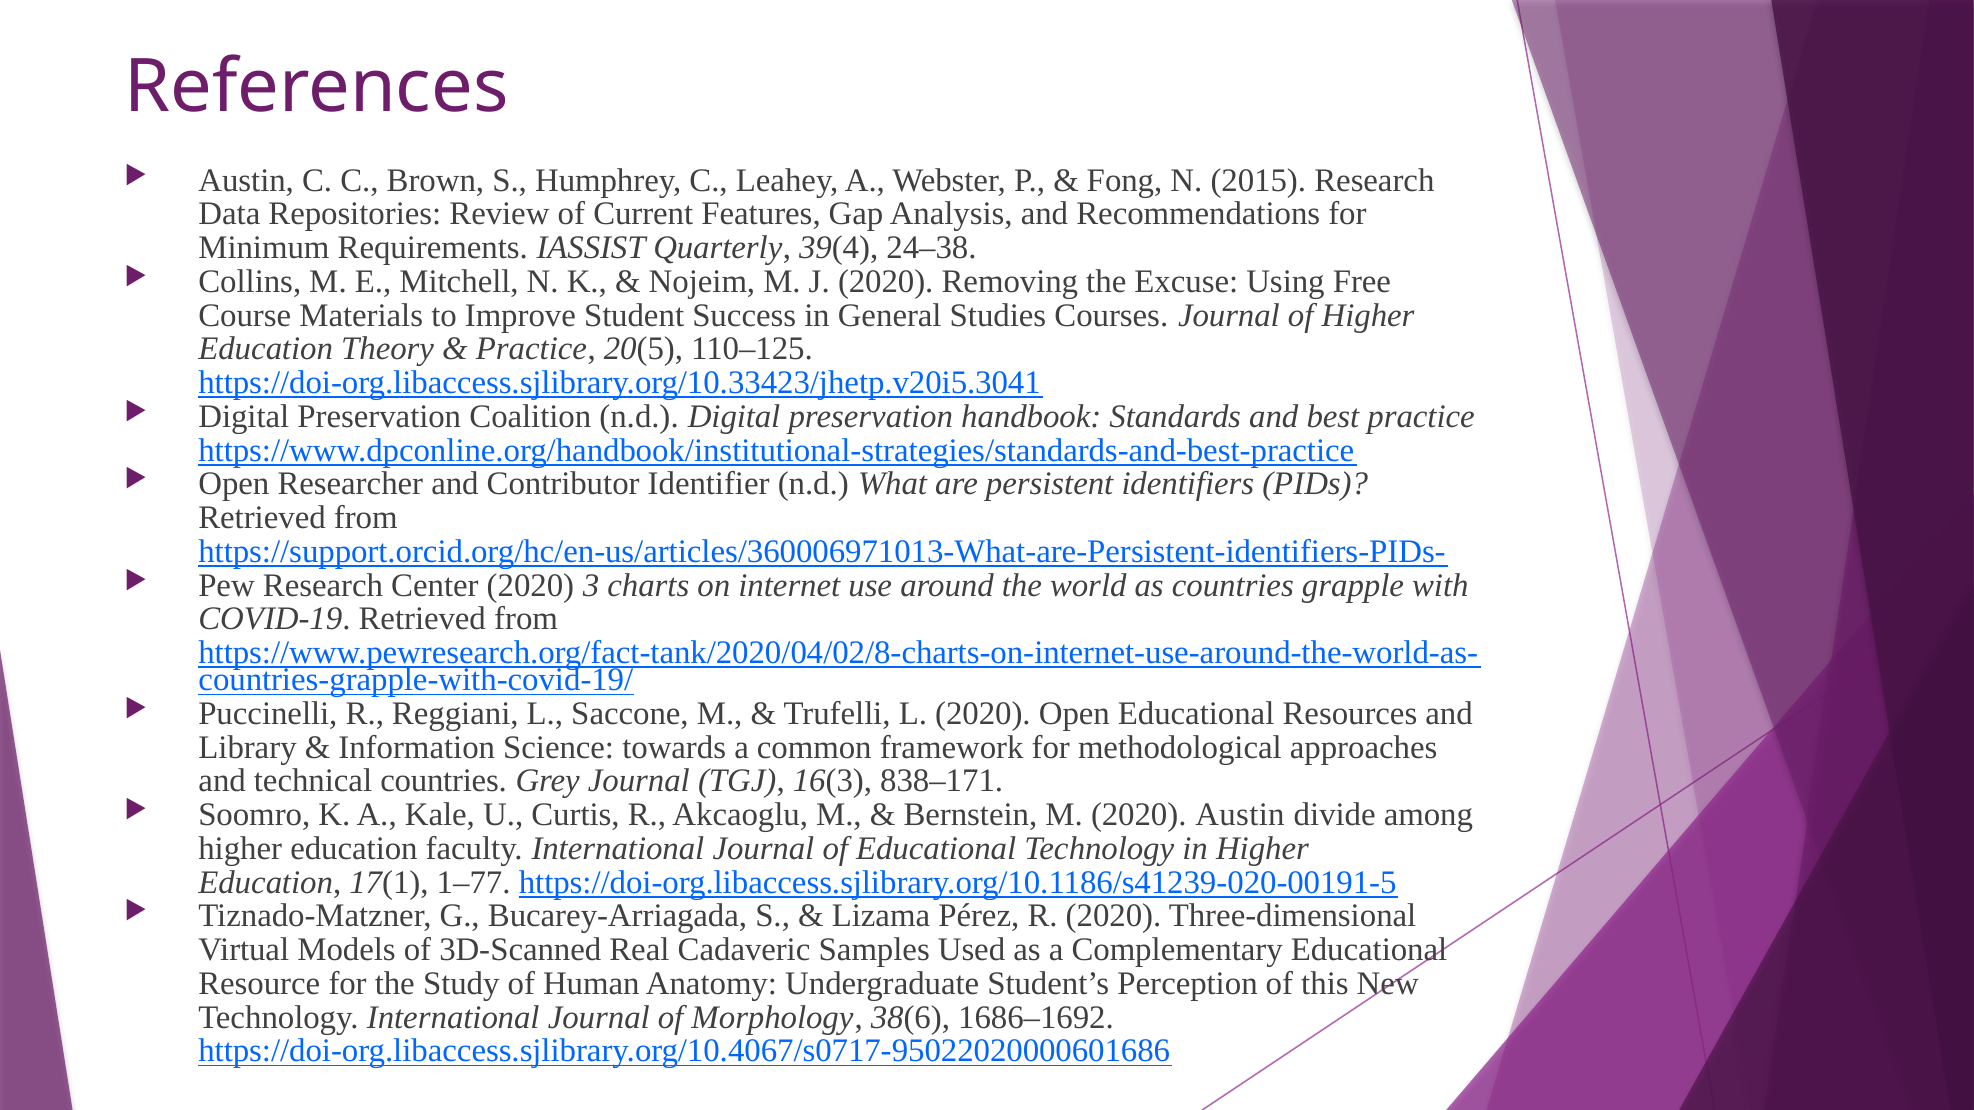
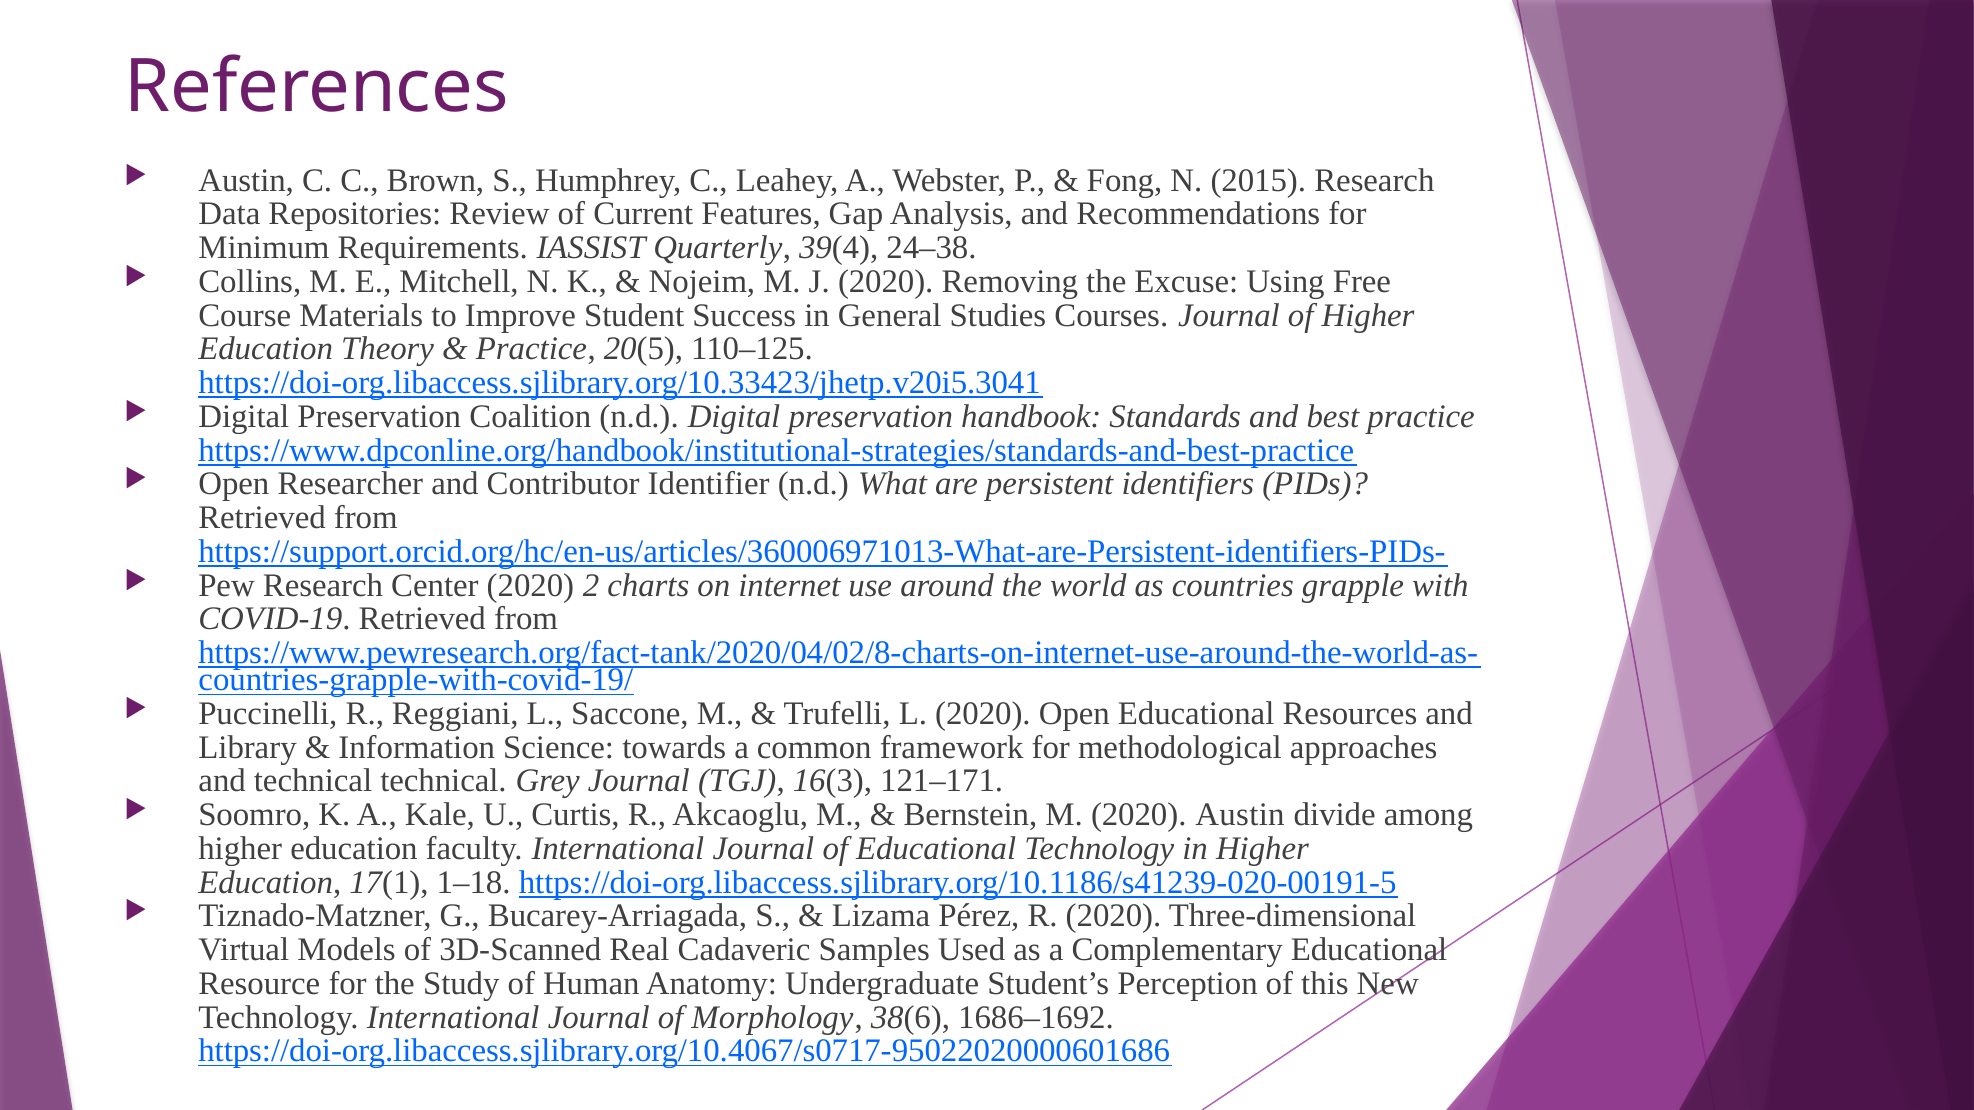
3: 3 -> 2
technical countries: countries -> technical
838–171: 838–171 -> 121–171
1–77: 1–77 -> 1–18
